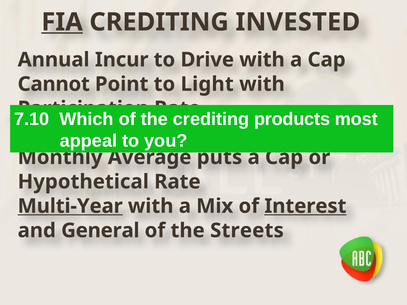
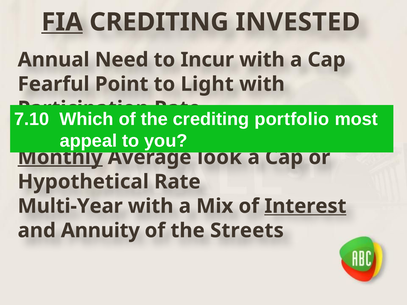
Incur: Incur -> Need
Drive: Drive -> Incur
Cannot: Cannot -> Fearful
products: products -> portfolio
Monthly at (60, 157) underline: none -> present
puts: puts -> look
Multi-Year underline: present -> none
General: General -> Annuity
